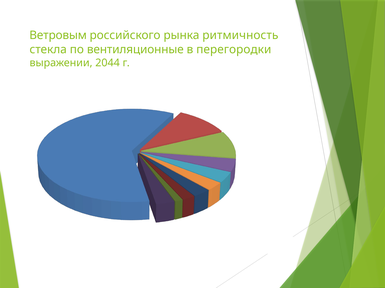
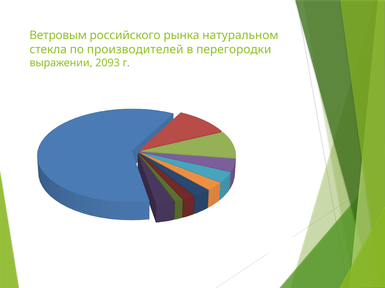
ритмичность: ритмичность -> натуральном
вентиляционные: вентиляционные -> производителей
2044: 2044 -> 2093
